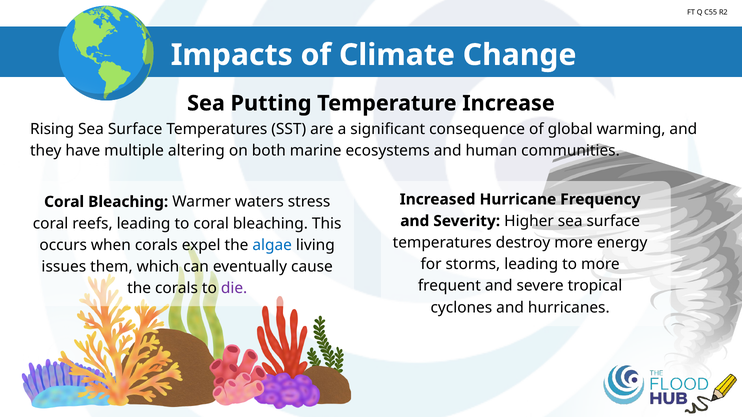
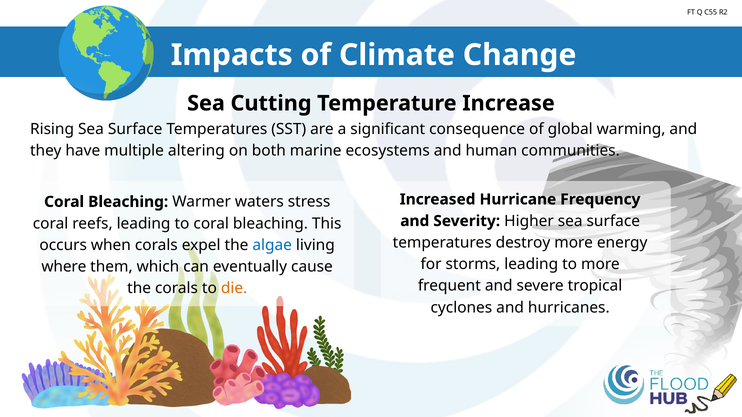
Putting: Putting -> Cutting
issues: issues -> where
die colour: purple -> orange
